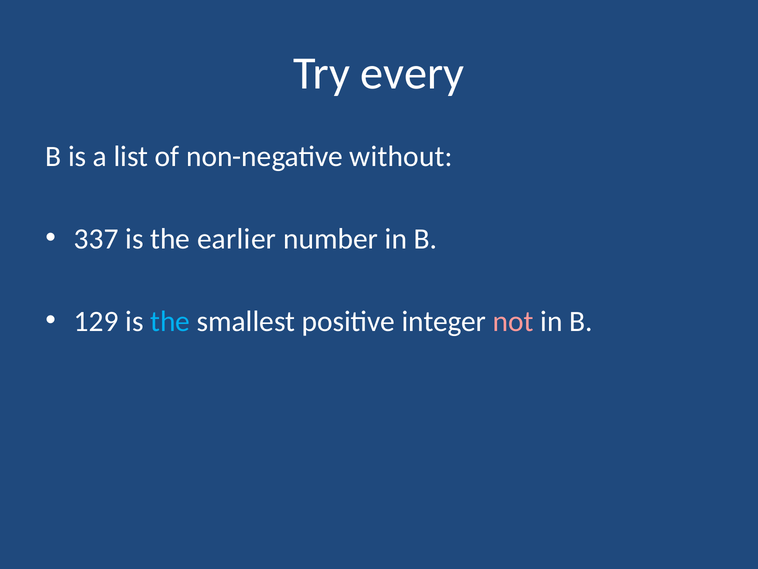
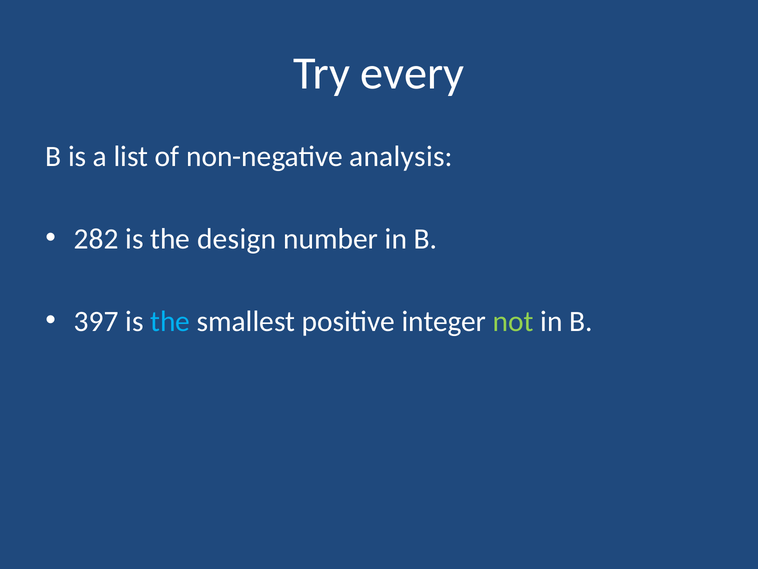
without: without -> analysis
337: 337 -> 282
earlier: earlier -> design
129: 129 -> 397
not colour: pink -> light green
